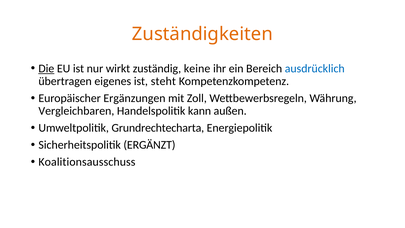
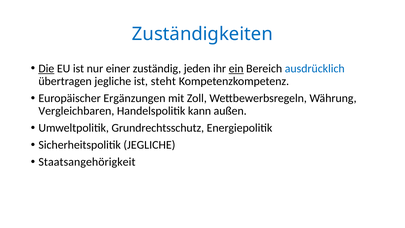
Zuständigkeiten colour: orange -> blue
wirkt: wirkt -> einer
keine: keine -> jeden
ein underline: none -> present
übertragen eigenes: eigenes -> jegliche
Grundrechtecharta: Grundrechtecharta -> Grundrechtsschutz
Sicherheitspolitik ERGÄNZT: ERGÄNZT -> JEGLICHE
Koalitionsausschuss: Koalitionsausschuss -> Staatsangehörigkeit
